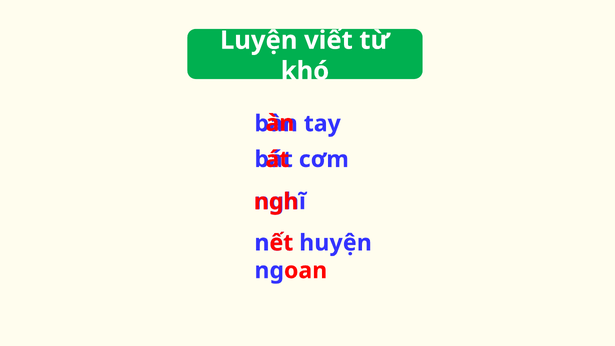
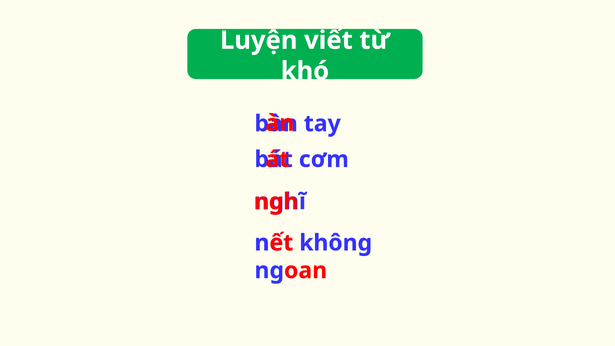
huyện: huyện -> không
